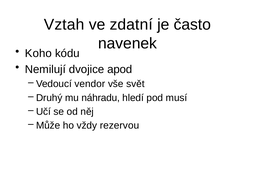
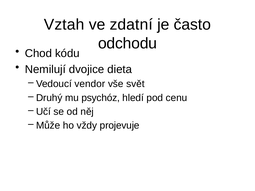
navenek: navenek -> odchodu
Koho: Koho -> Chod
apod: apod -> dieta
náhradu: náhradu -> psychóz
musí: musí -> cenu
rezervou: rezervou -> projevuje
